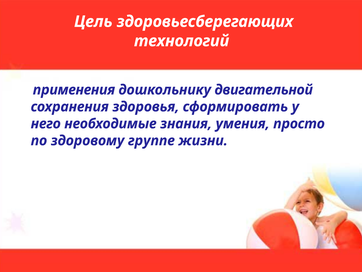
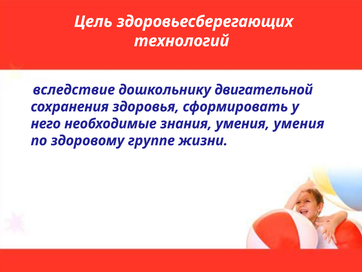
применения: применения -> вследствие
умения просто: просто -> умения
